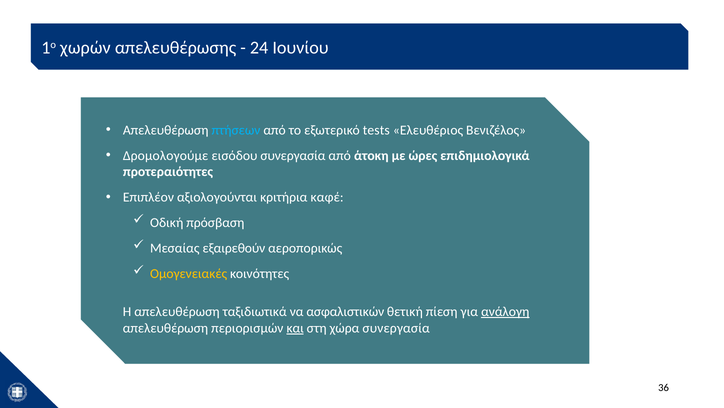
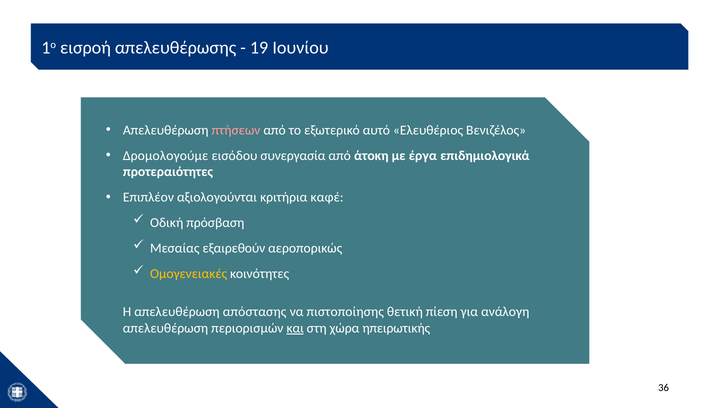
χωρών: χωρών -> εισροή
24: 24 -> 19
πτήσεων colour: light blue -> pink
tests: tests -> αυτό
ώρες: ώρες -> έργα
ταξιδιωτικά: ταξιδιωτικά -> απόστασης
ασφαλιστικών: ασφαλιστικών -> πιστοποίησης
ανάλογη underline: present -> none
χώρα συνεργασία: συνεργασία -> ηπειρωτικής
